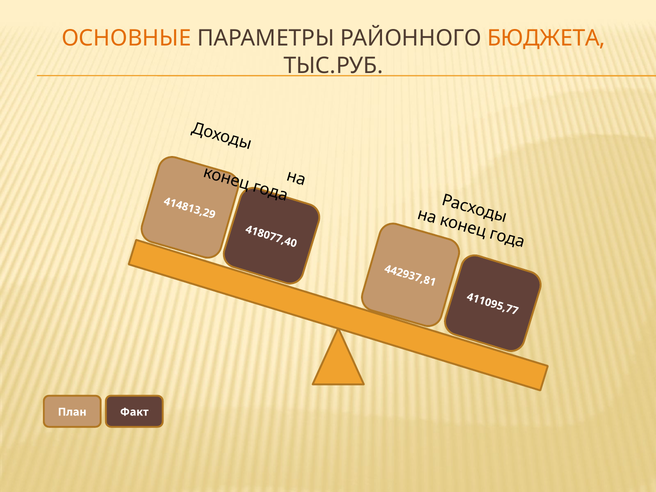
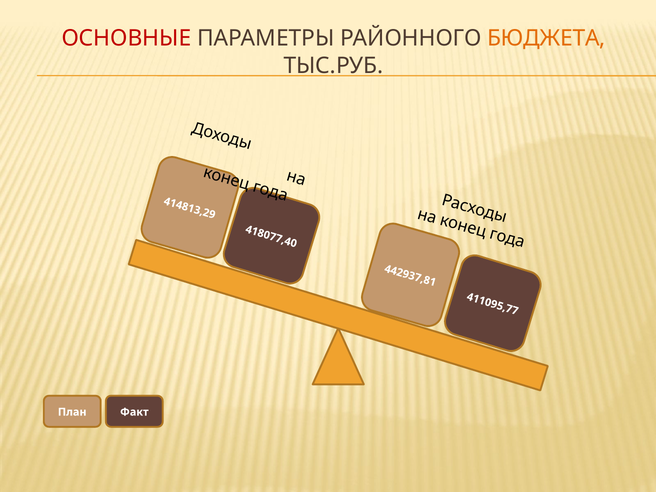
ОСНОВНЫЕ colour: orange -> red
